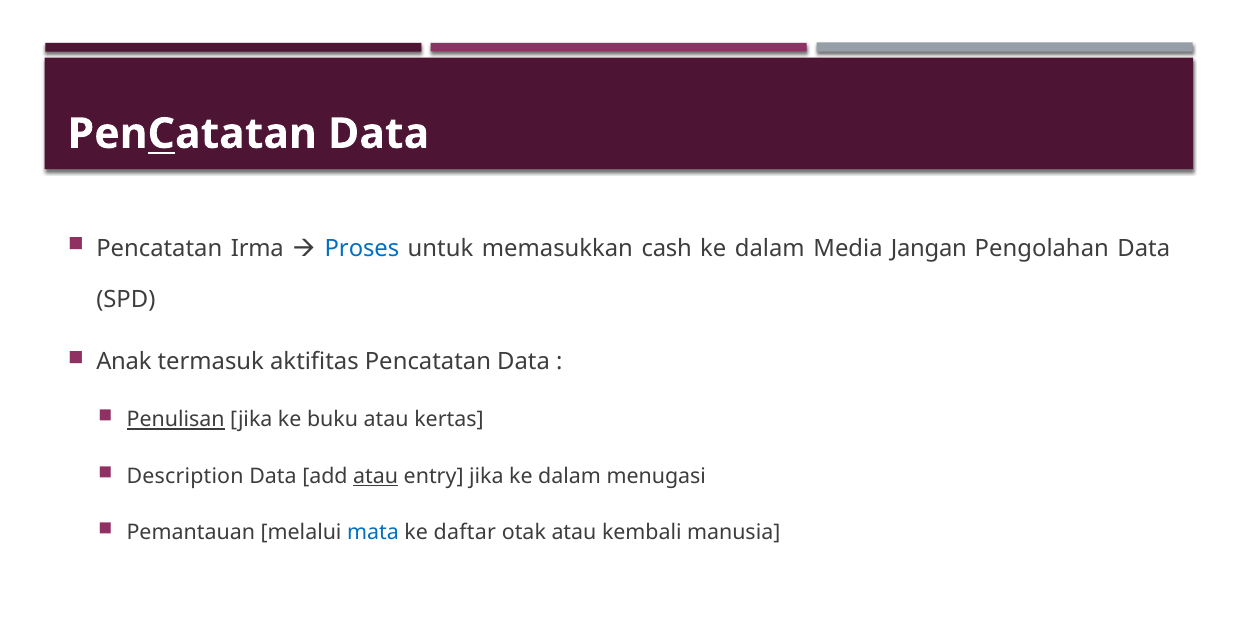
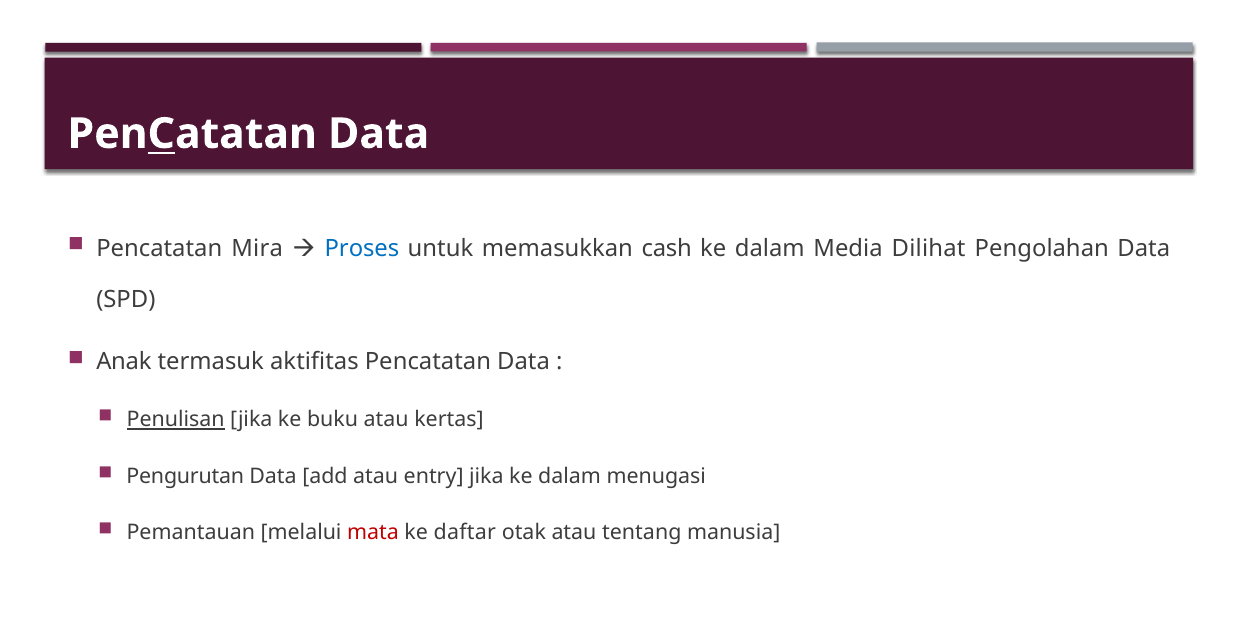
Irma: Irma -> Mira
Jangan: Jangan -> Dilihat
Description: Description -> Pengurutan
atau at (376, 476) underline: present -> none
mata colour: blue -> red
kembali: kembali -> tentang
